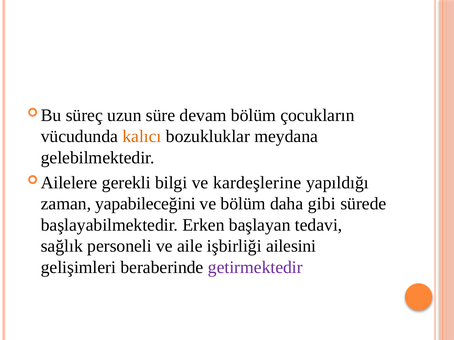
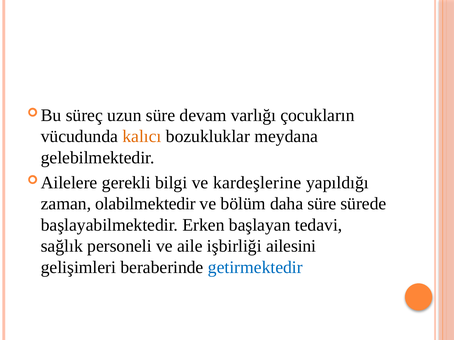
devam bölüm: bölüm -> varlığı
yapabileceğini: yapabileceğini -> olabilmektedir
daha gibi: gibi -> süre
getirmektedir colour: purple -> blue
